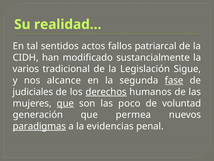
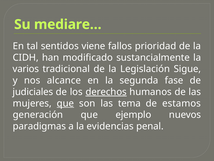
realidad…: realidad… -> mediare…
actos: actos -> viene
patriarcal: patriarcal -> prioridad
fase underline: present -> none
poco: poco -> tema
voluntad: voluntad -> estamos
permea: permea -> ejemplo
paradigmas underline: present -> none
